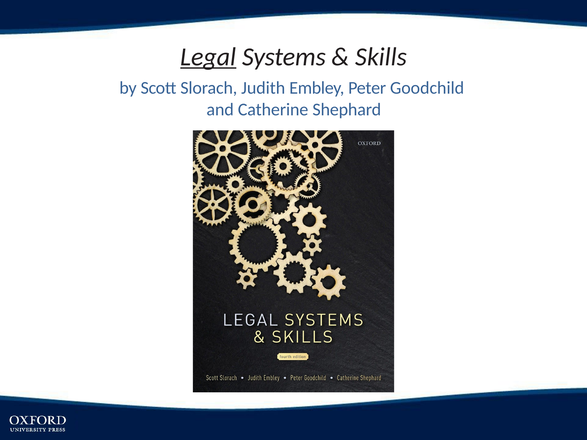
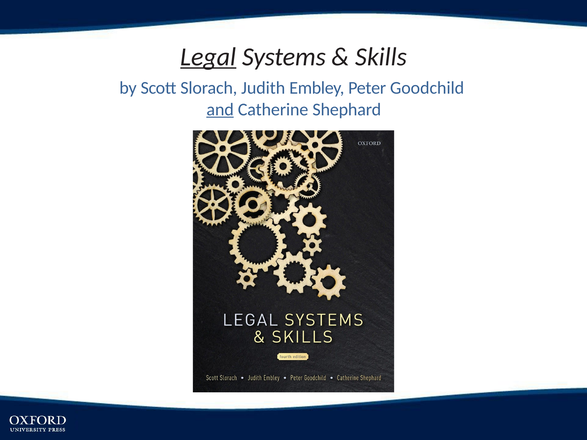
and underline: none -> present
